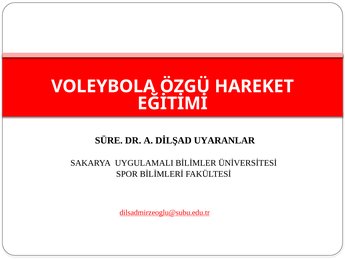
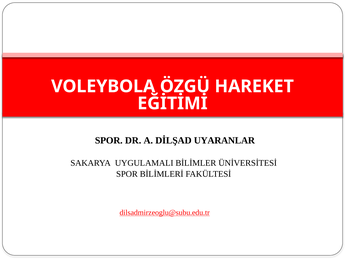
SÜRE at (109, 140): SÜRE -> SPOR
